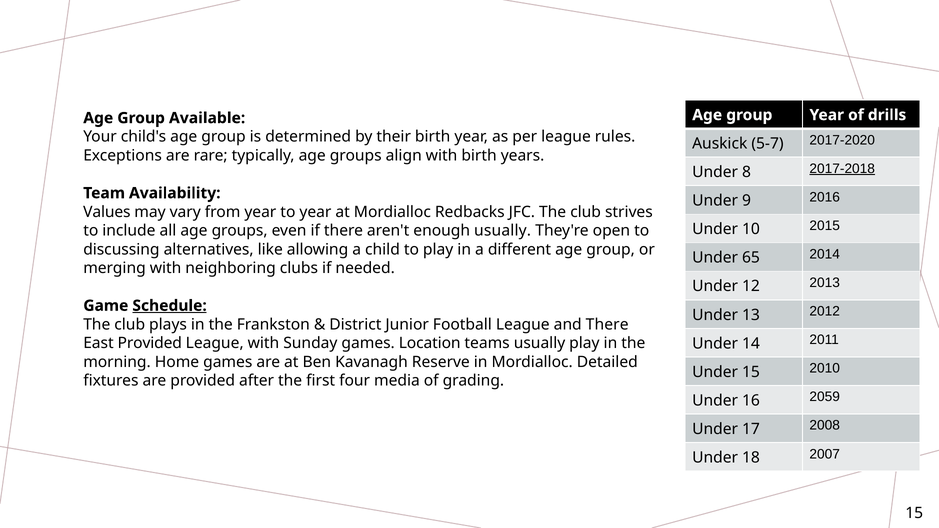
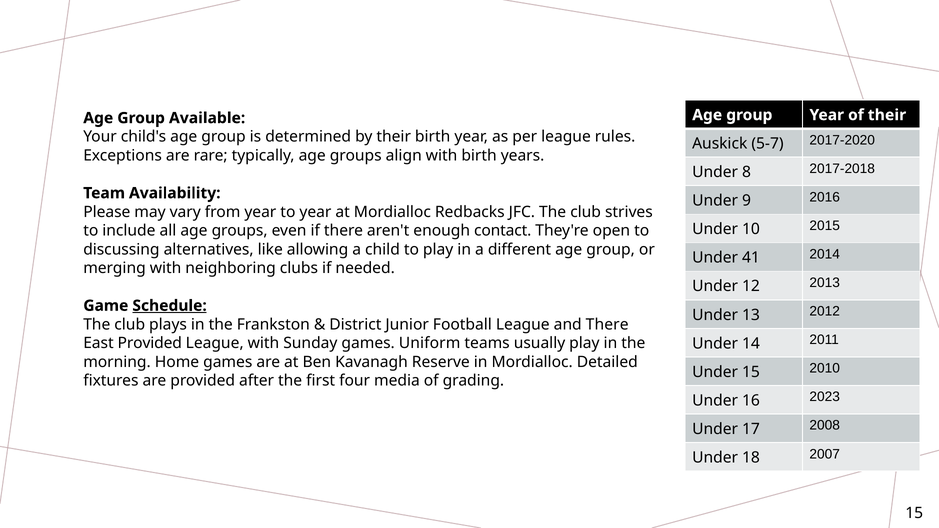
of drills: drills -> their
2017-2018 underline: present -> none
Values: Values -> Please
enough usually: usually -> contact
65: 65 -> 41
Location: Location -> Uniform
2059: 2059 -> 2023
